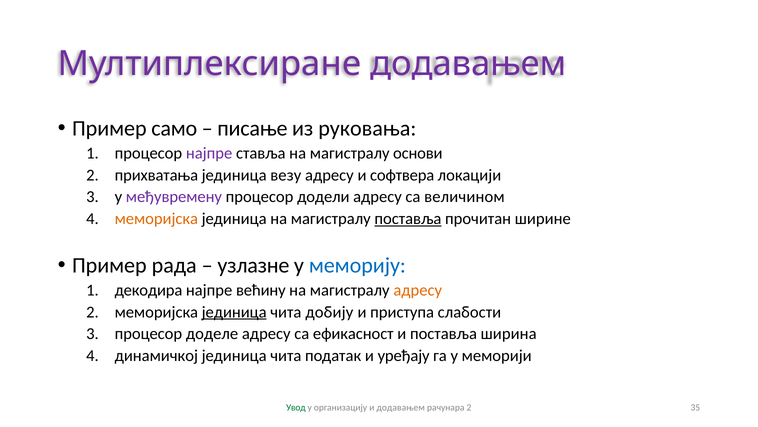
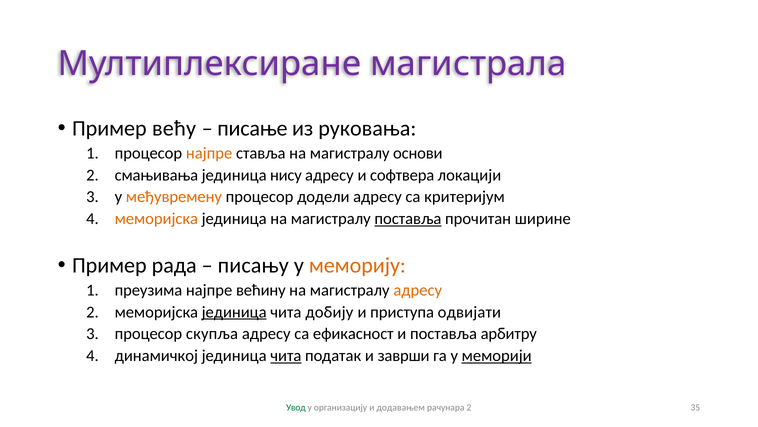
Мултиплексиране додавањем: додавањем -> магистрала
само: само -> већу
најпре at (209, 153) colour: purple -> orange
прихватања: прихватања -> смањивања
везу: везу -> нису
међувремену colour: purple -> orange
величином: величином -> критеријум
узлазне: узлазне -> писању
меморију colour: blue -> orange
декодира: декодира -> преузима
слабости: слабости -> одвијати
доделе: доделе -> скупља
ширина: ширина -> арбитру
чита at (286, 355) underline: none -> present
уређају: уређају -> заврши
меморији underline: none -> present
